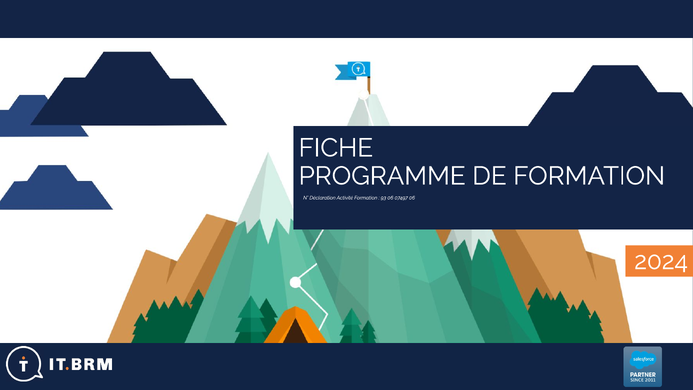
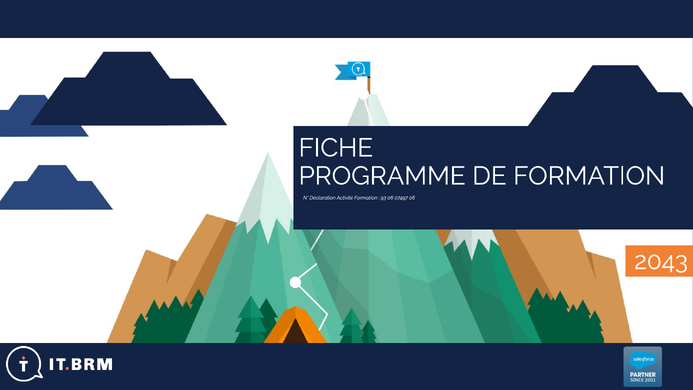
2024: 2024 -> 2043
